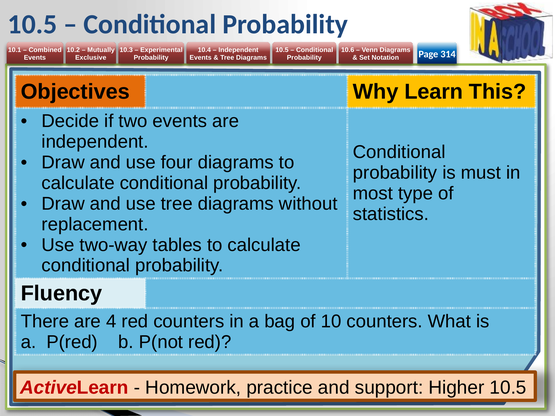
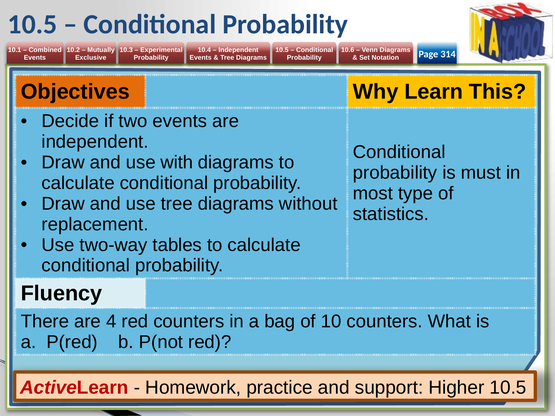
four: four -> with
